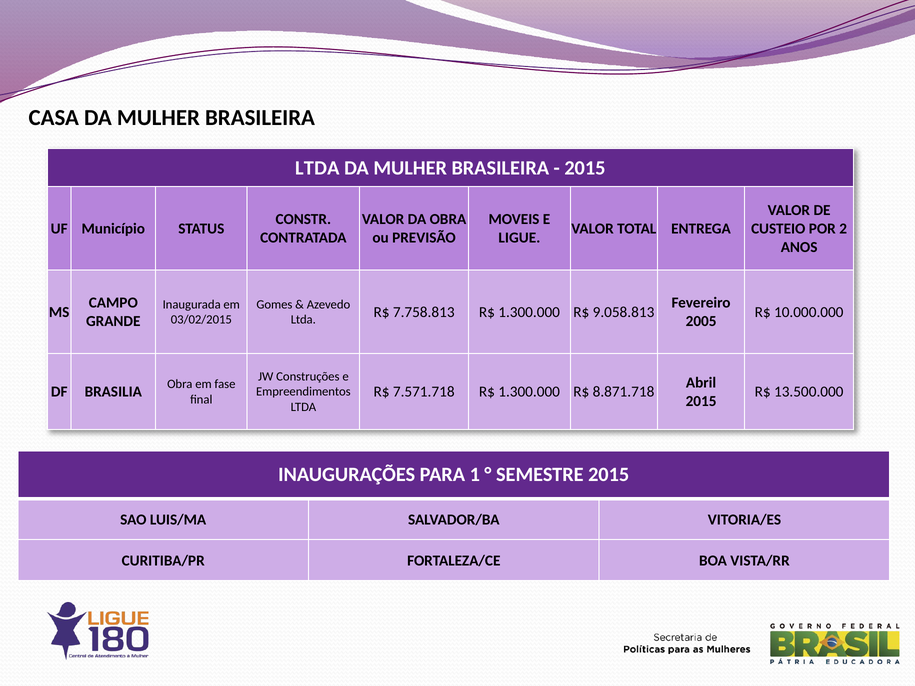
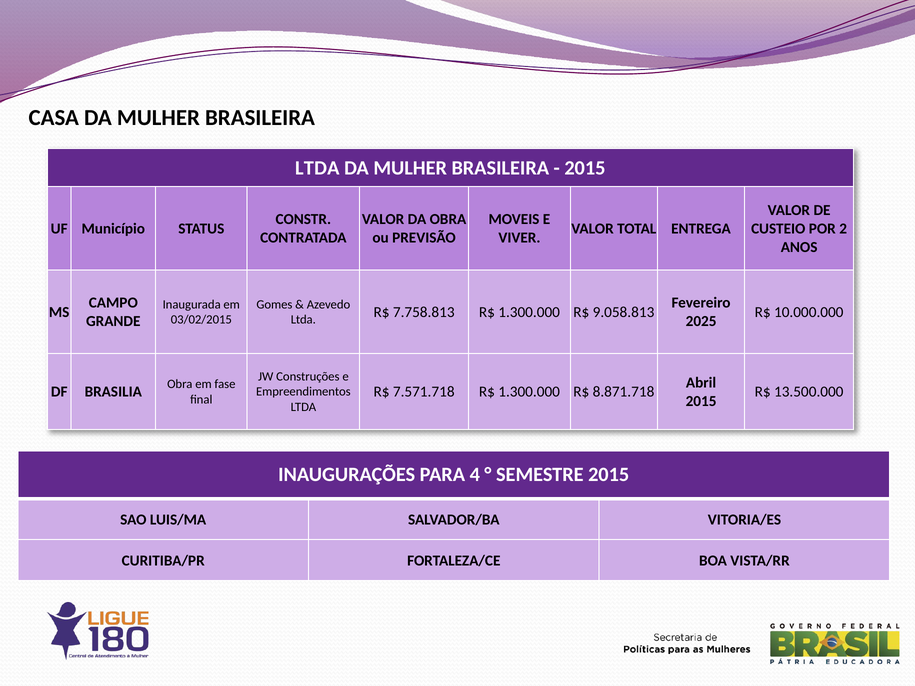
LIGUE: LIGUE -> VIVER
2005: 2005 -> 2025
1: 1 -> 4
